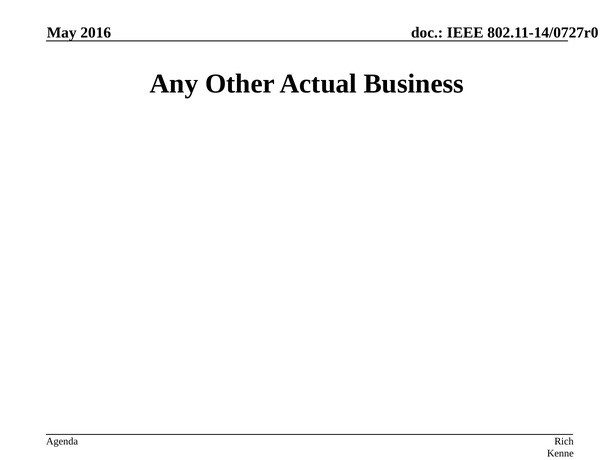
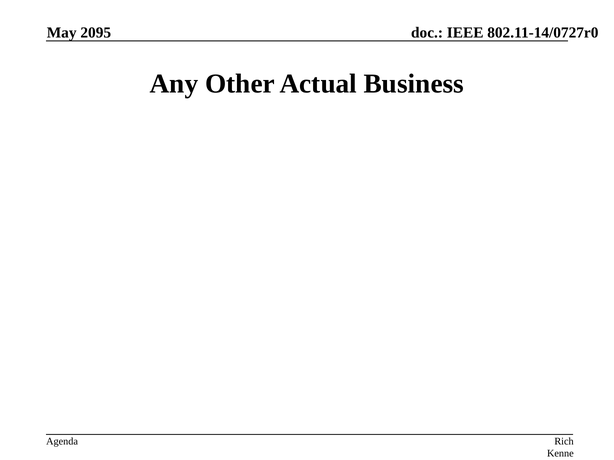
2016: 2016 -> 2095
